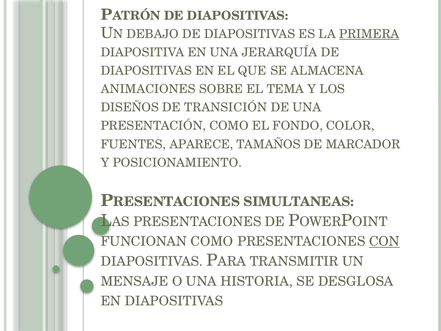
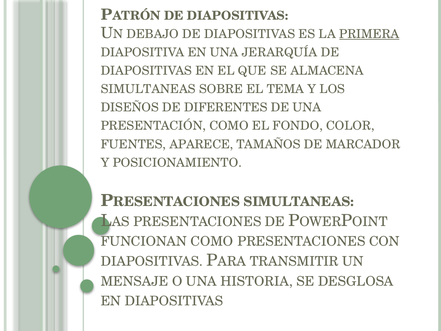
ANIMACIONES at (148, 89): ANIMACIONES -> SIMULTANEAS
TRANSICIÓN: TRANSICIÓN -> DIFERENTES
CON underline: present -> none
